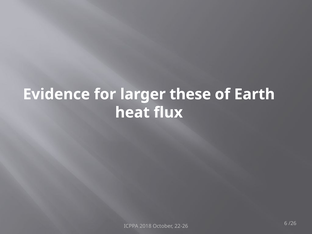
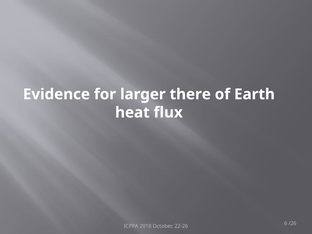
these: these -> there
